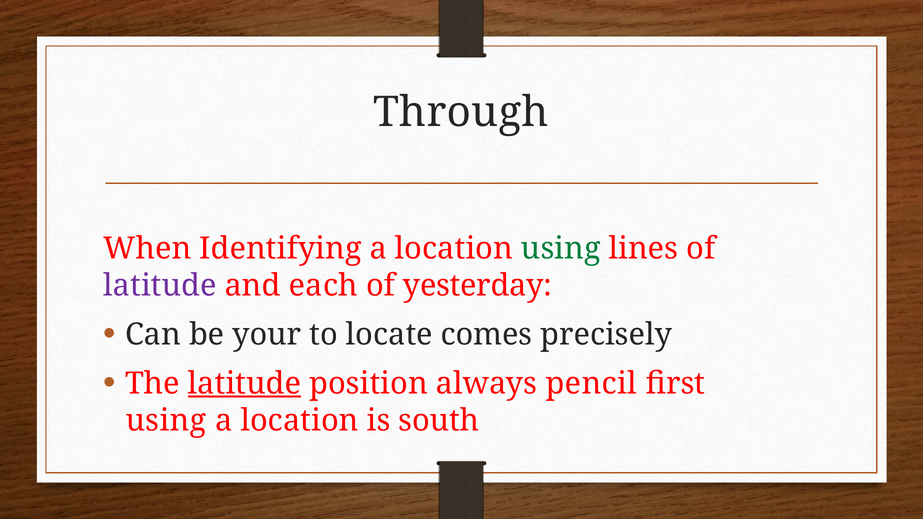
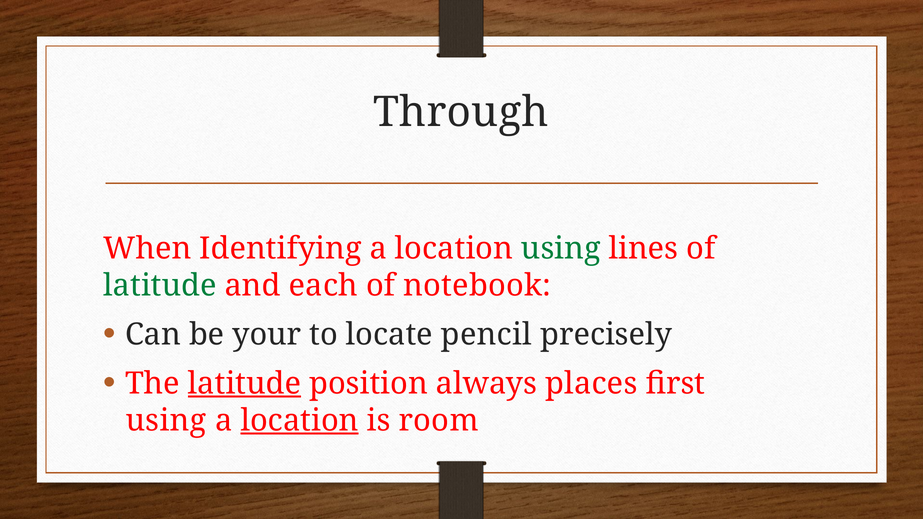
latitude at (160, 286) colour: purple -> green
yesterday: yesterday -> notebook
comes: comes -> pencil
pencil: pencil -> places
location at (300, 421) underline: none -> present
south: south -> room
